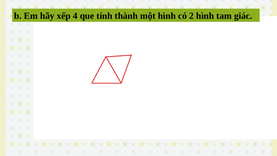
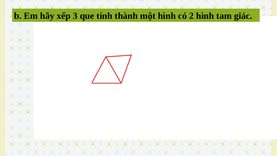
4: 4 -> 3
